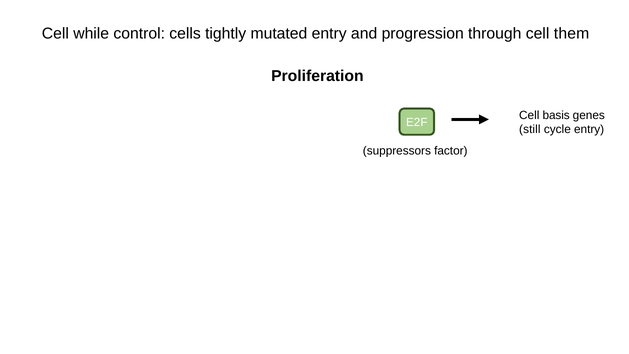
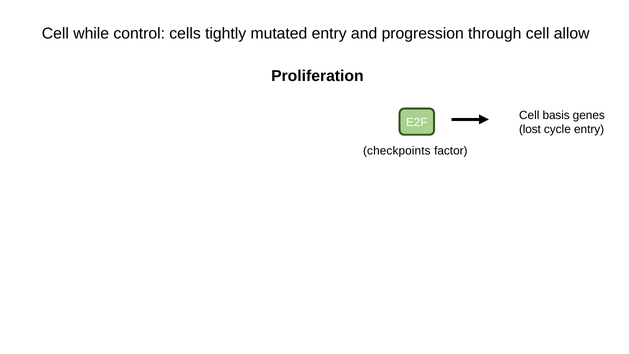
them: them -> allow
still: still -> lost
suppressors: suppressors -> checkpoints
